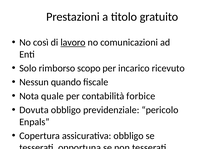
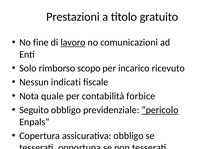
così: così -> fine
quando: quando -> indicati
Dovuta: Dovuta -> Seguito
pericolo underline: none -> present
